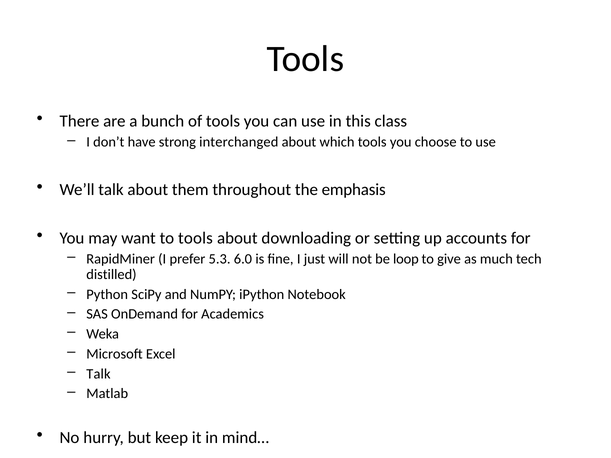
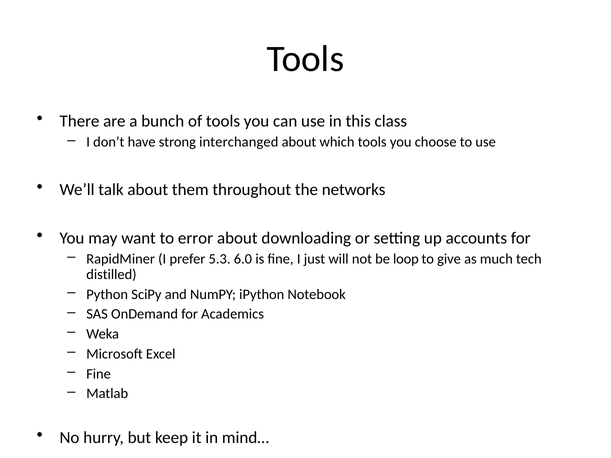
emphasis: emphasis -> networks
to tools: tools -> error
Talk at (98, 374): Talk -> Fine
